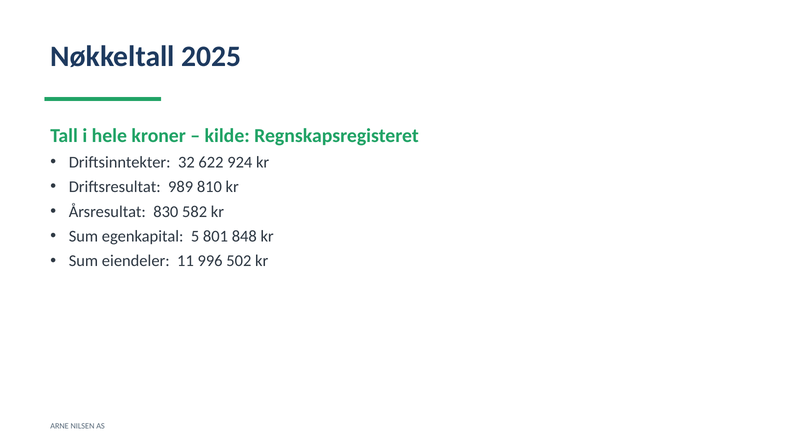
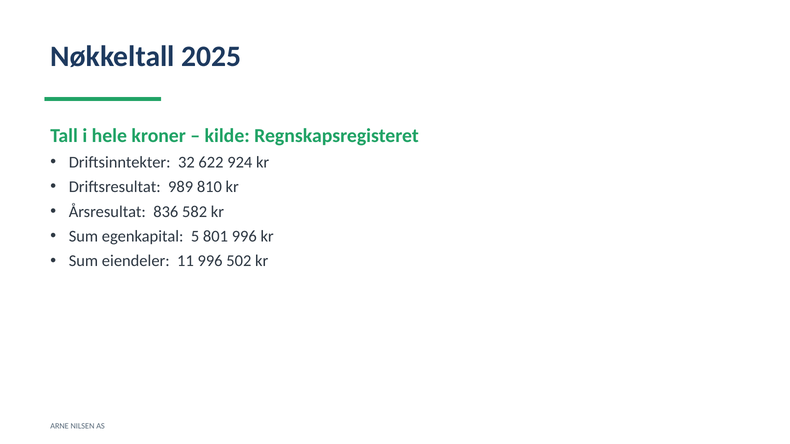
830: 830 -> 836
801 848: 848 -> 996
